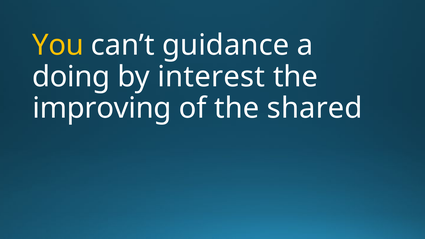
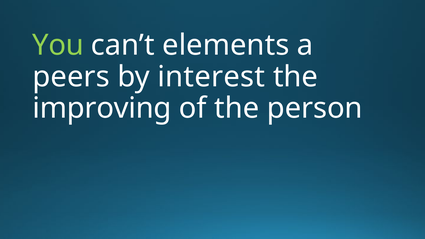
You colour: yellow -> light green
guidance: guidance -> elements
doing: doing -> peers
shared: shared -> person
